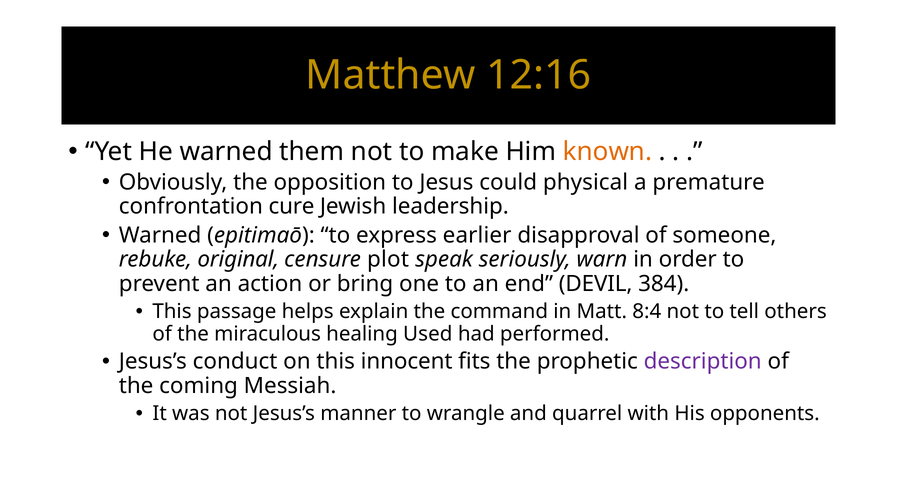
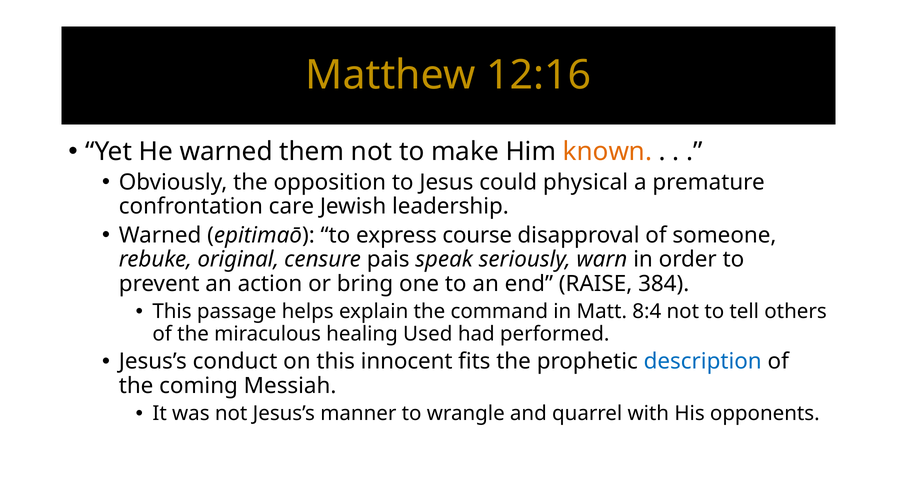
cure: cure -> care
earlier: earlier -> course
plot: plot -> pais
DEVIL: DEVIL -> RAISE
description colour: purple -> blue
